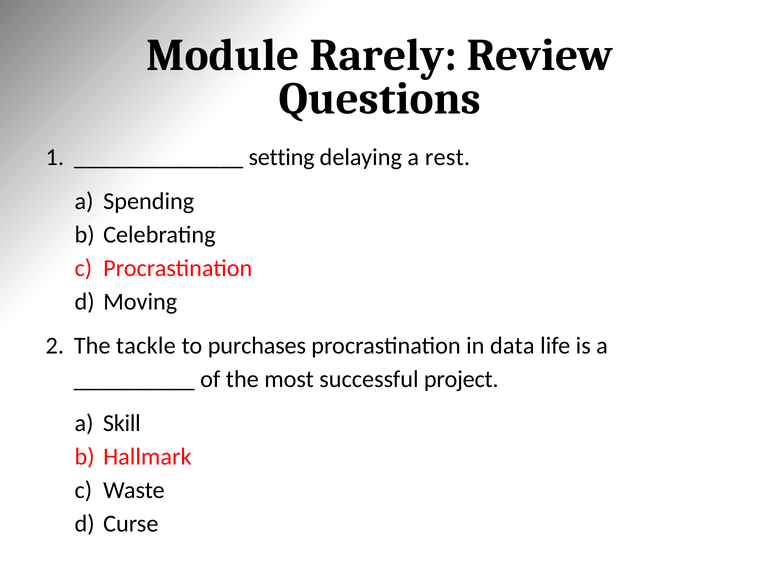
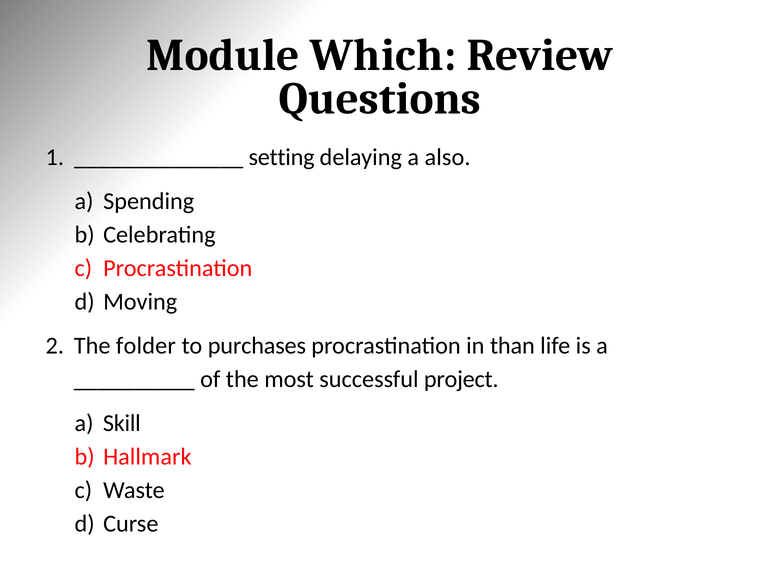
Rarely: Rarely -> Which
rest: rest -> also
tackle: tackle -> folder
data: data -> than
